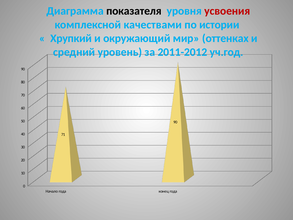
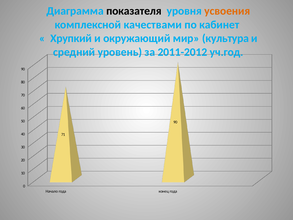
усвоения colour: red -> orange
истории: истории -> кабинет
оттенках: оттенках -> культура
